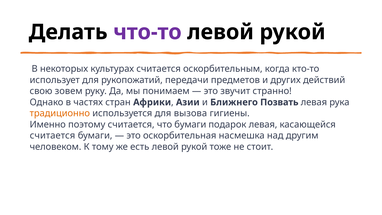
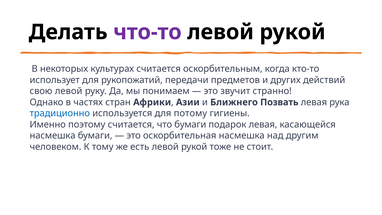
свою зовем: зовем -> левой
традиционно colour: orange -> blue
вызова: вызова -> потому
считается at (53, 136): считается -> насмешка
